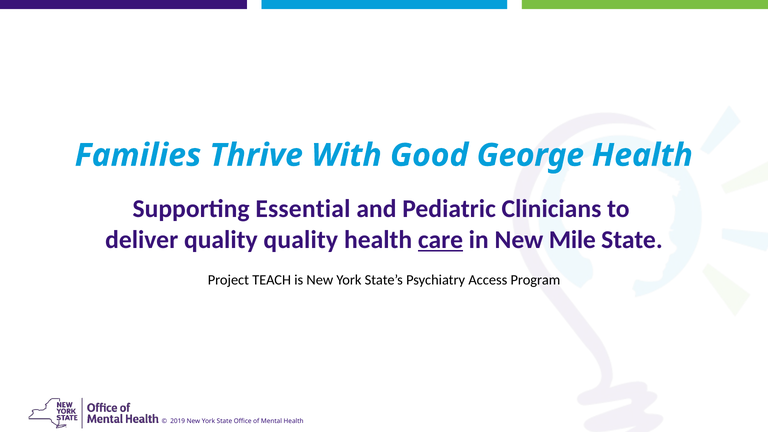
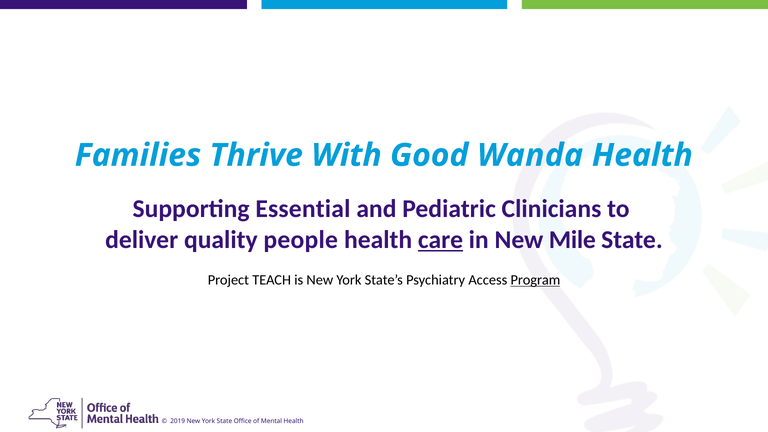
George: George -> Wanda
quality quality: quality -> people
Program underline: none -> present
